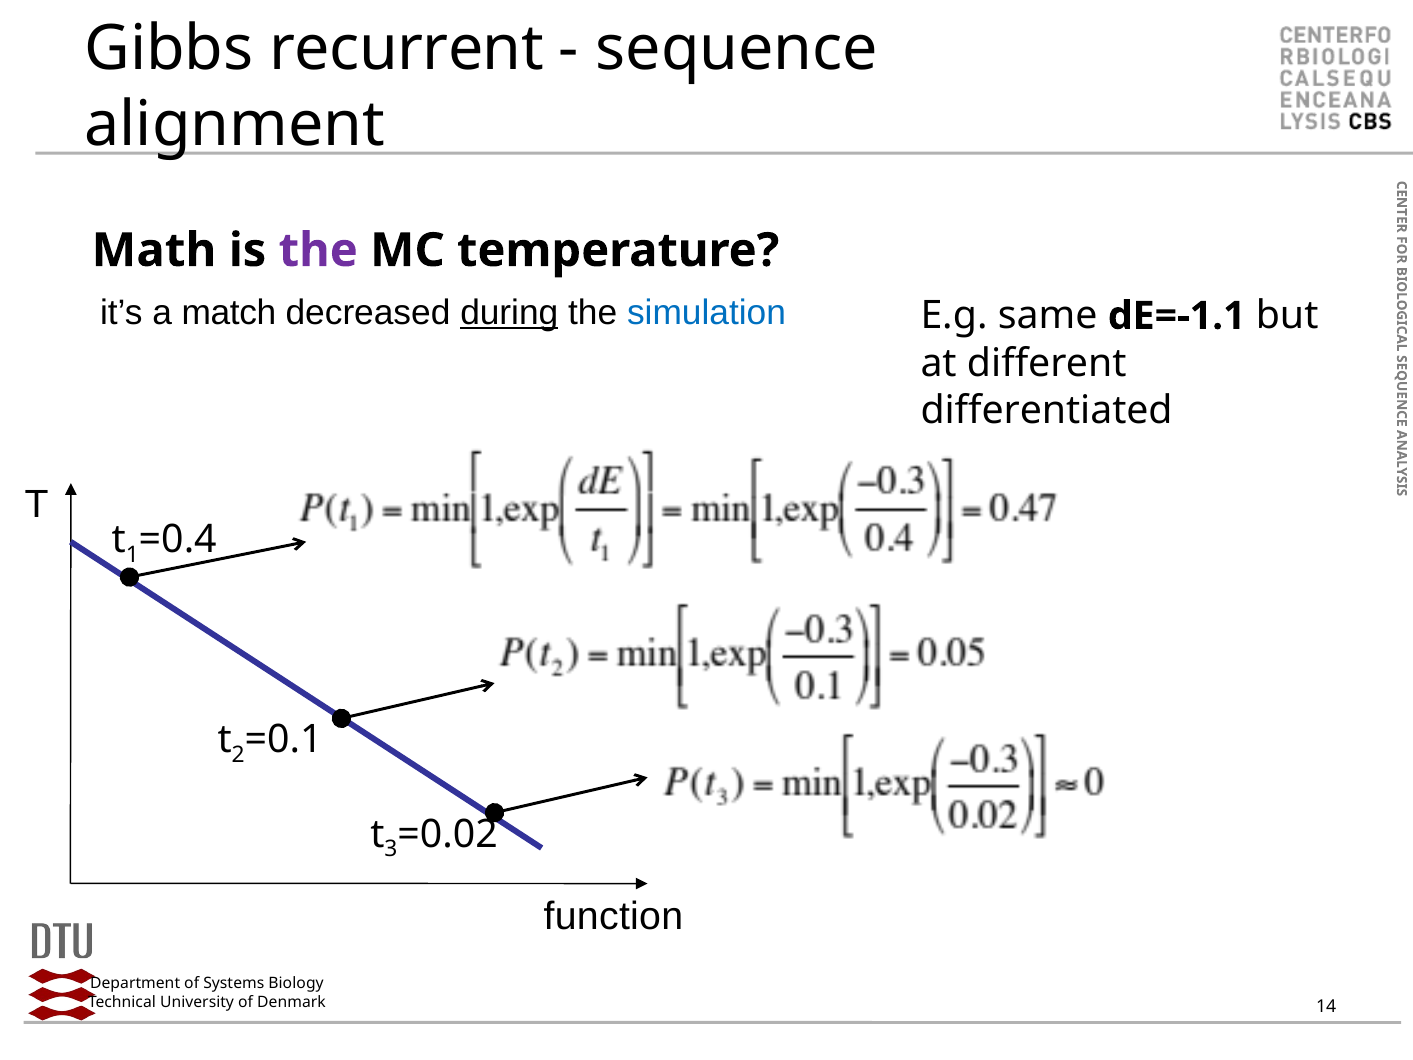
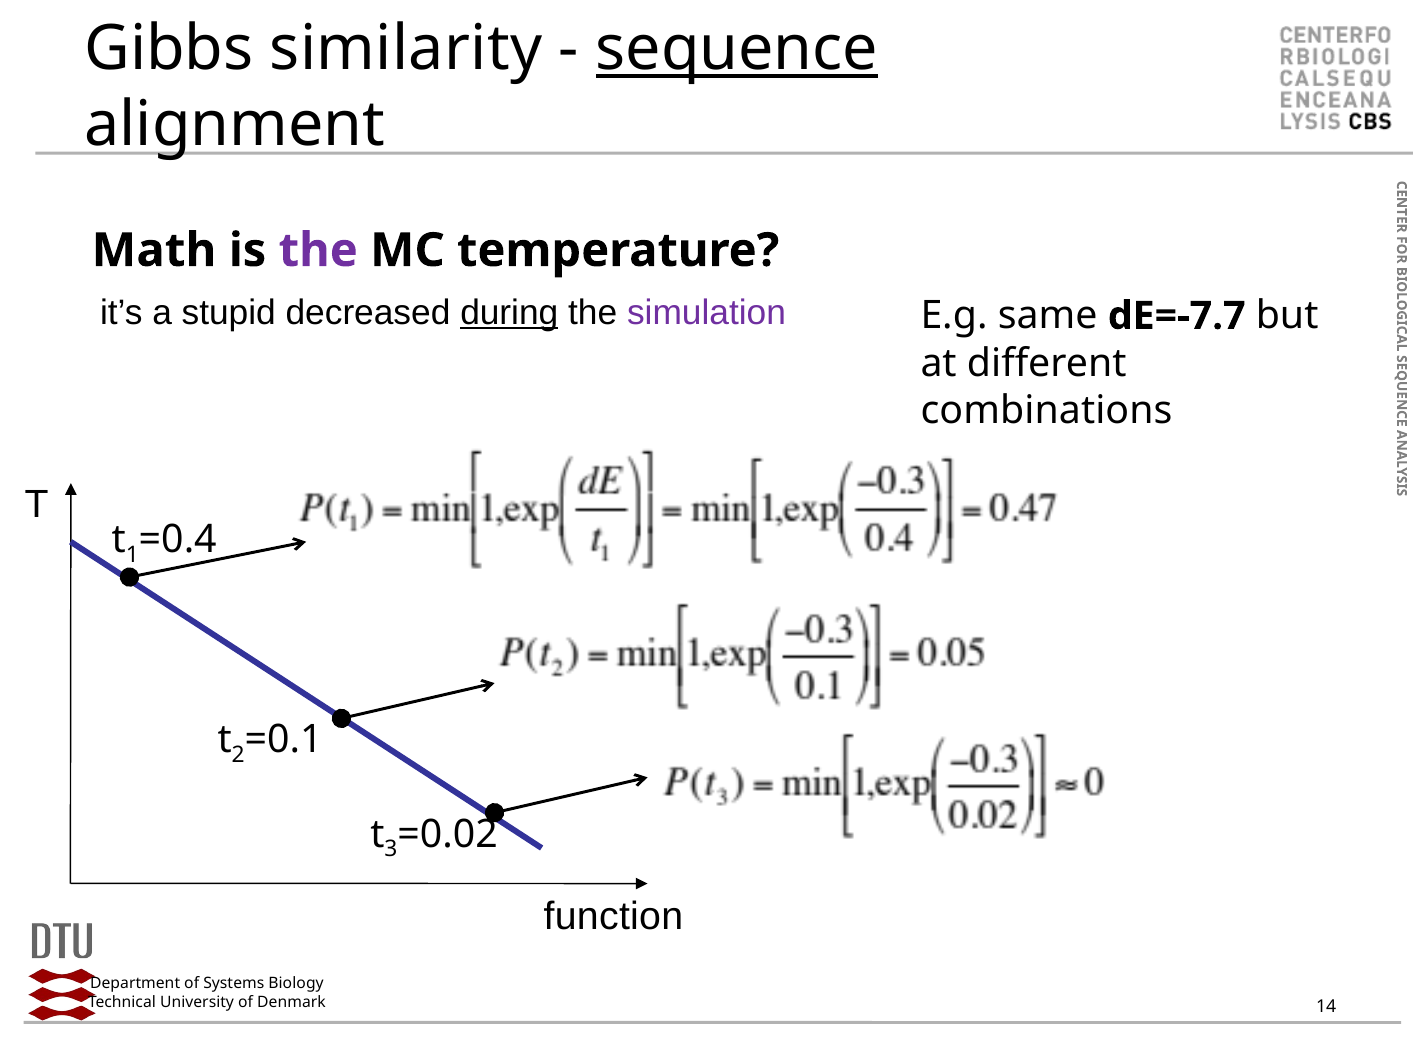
recurrent: recurrent -> similarity
sequence underline: none -> present
match: match -> stupid
simulation colour: blue -> purple
dE=-1.1: dE=-1.1 -> dE=-7.7
differentiated: differentiated -> combinations
